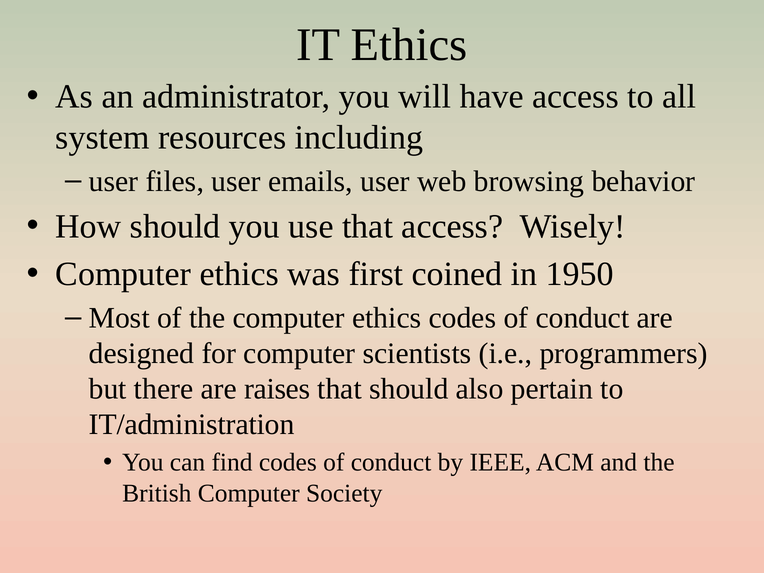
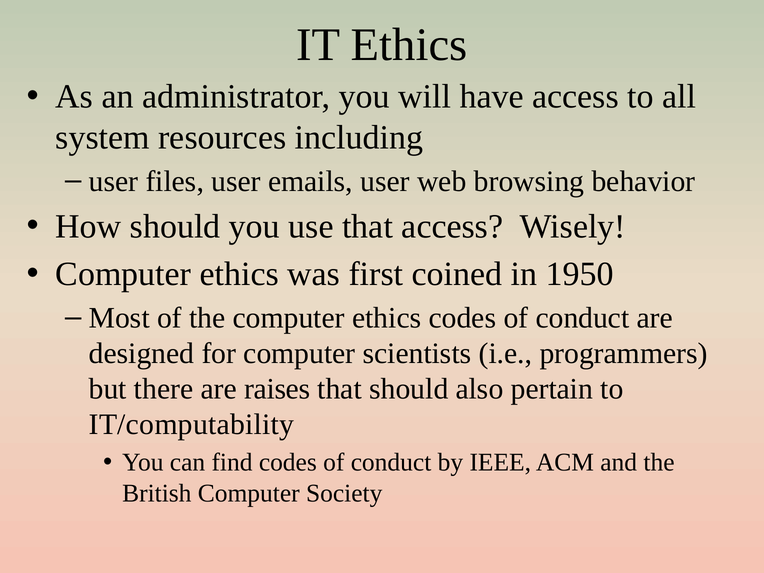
IT/administration: IT/administration -> IT/computability
